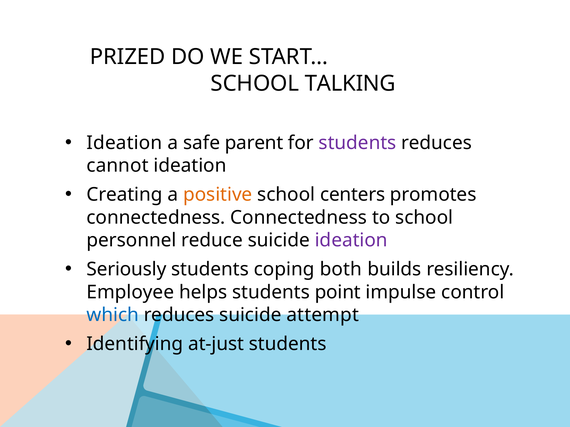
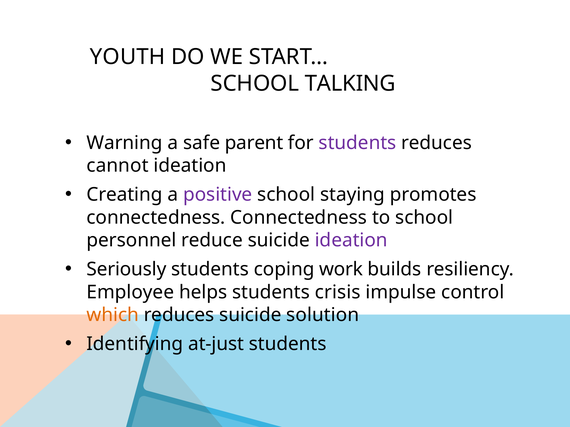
PRIZED: PRIZED -> YOUTH
Ideation at (124, 143): Ideation -> Warning
positive colour: orange -> purple
centers: centers -> staying
both: both -> work
point: point -> crisis
which colour: blue -> orange
attempt: attempt -> solution
